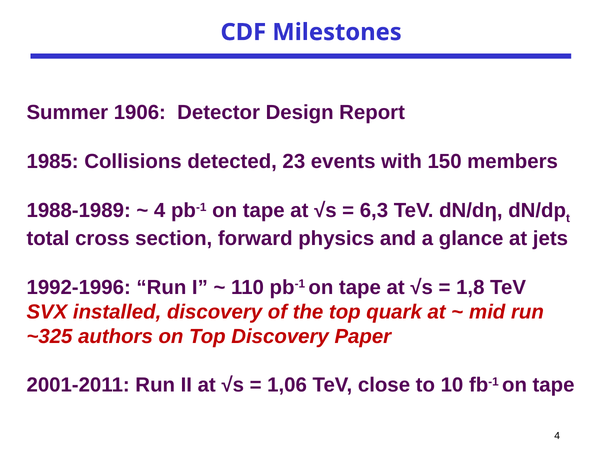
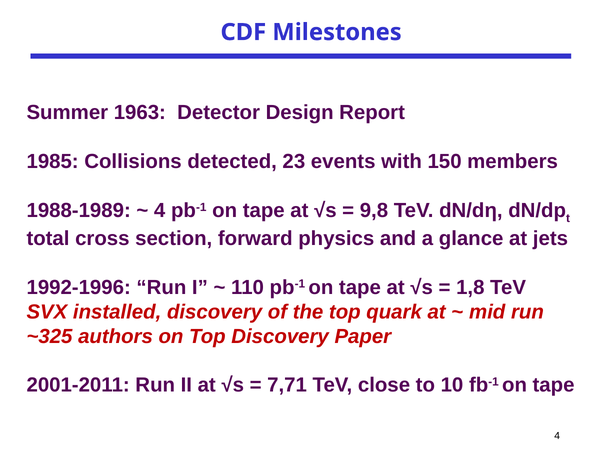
1906: 1906 -> 1963
6,3: 6,3 -> 9,8
1,06: 1,06 -> 7,71
